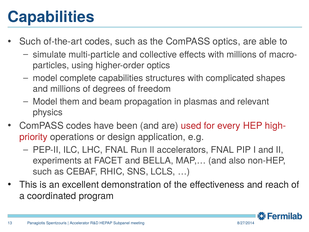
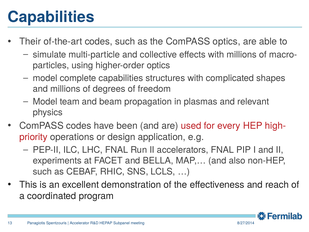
Such at (30, 42): Such -> Their
them: them -> team
